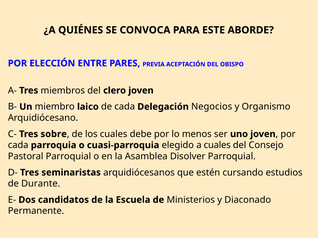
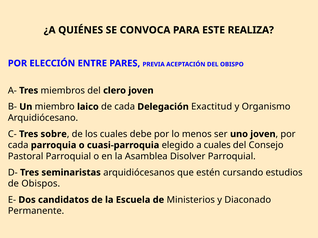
ABORDE: ABORDE -> REALIZA
Negocios: Negocios -> Exactitud
Durante: Durante -> Obispos
